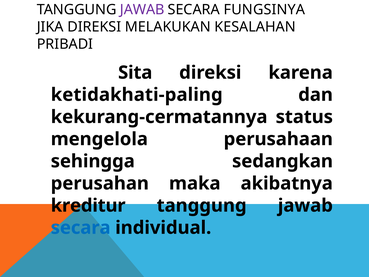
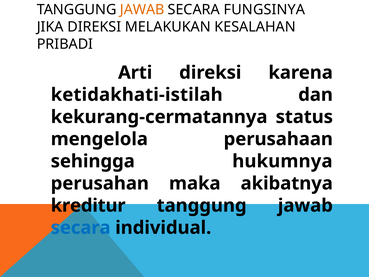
JAWAB at (142, 10) colour: purple -> orange
Sita: Sita -> Arti
ketidakhati-paling: ketidakhati-paling -> ketidakhati-istilah
sedangkan: sedangkan -> hukumnya
